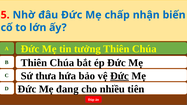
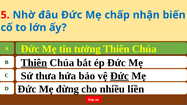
Thiên at (34, 63) underline: none -> present
đang: đang -> đừng
tiên: tiên -> liền
